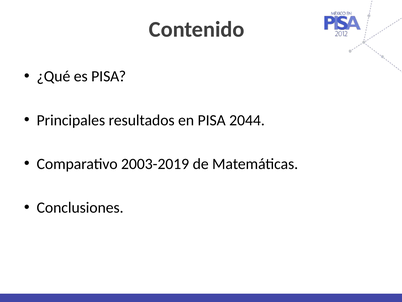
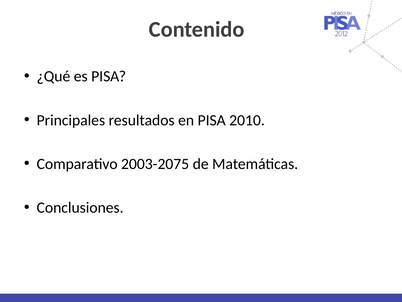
2044: 2044 -> 2010
2003-2019: 2003-2019 -> 2003-2075
